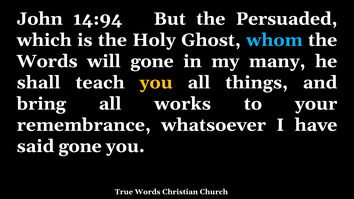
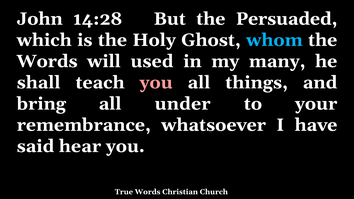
14:94: 14:94 -> 14:28
will gone: gone -> used
you at (156, 83) colour: yellow -> pink
works: works -> under
said gone: gone -> hear
